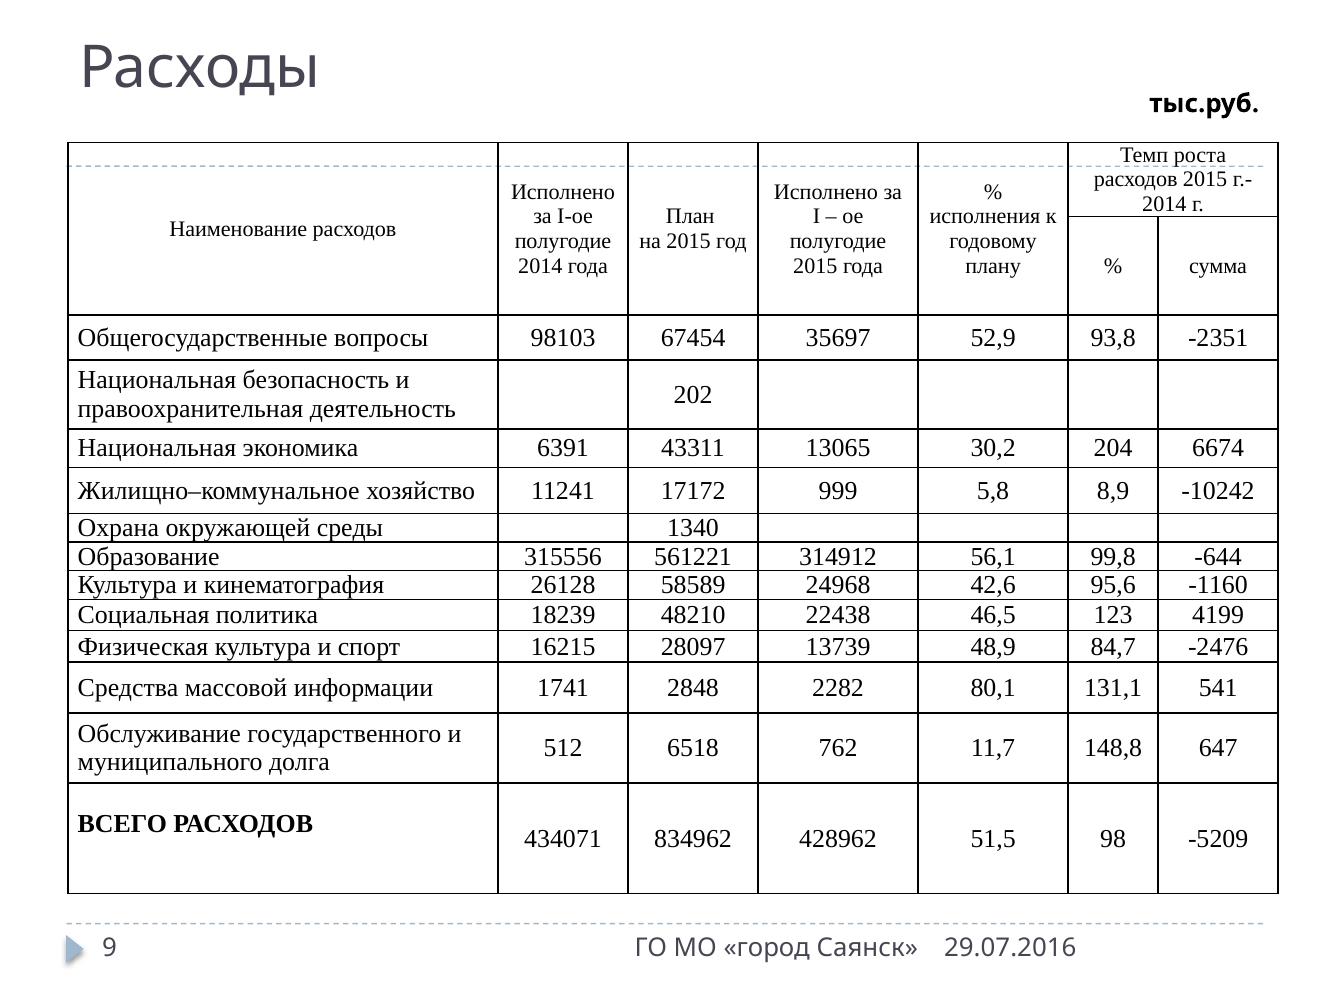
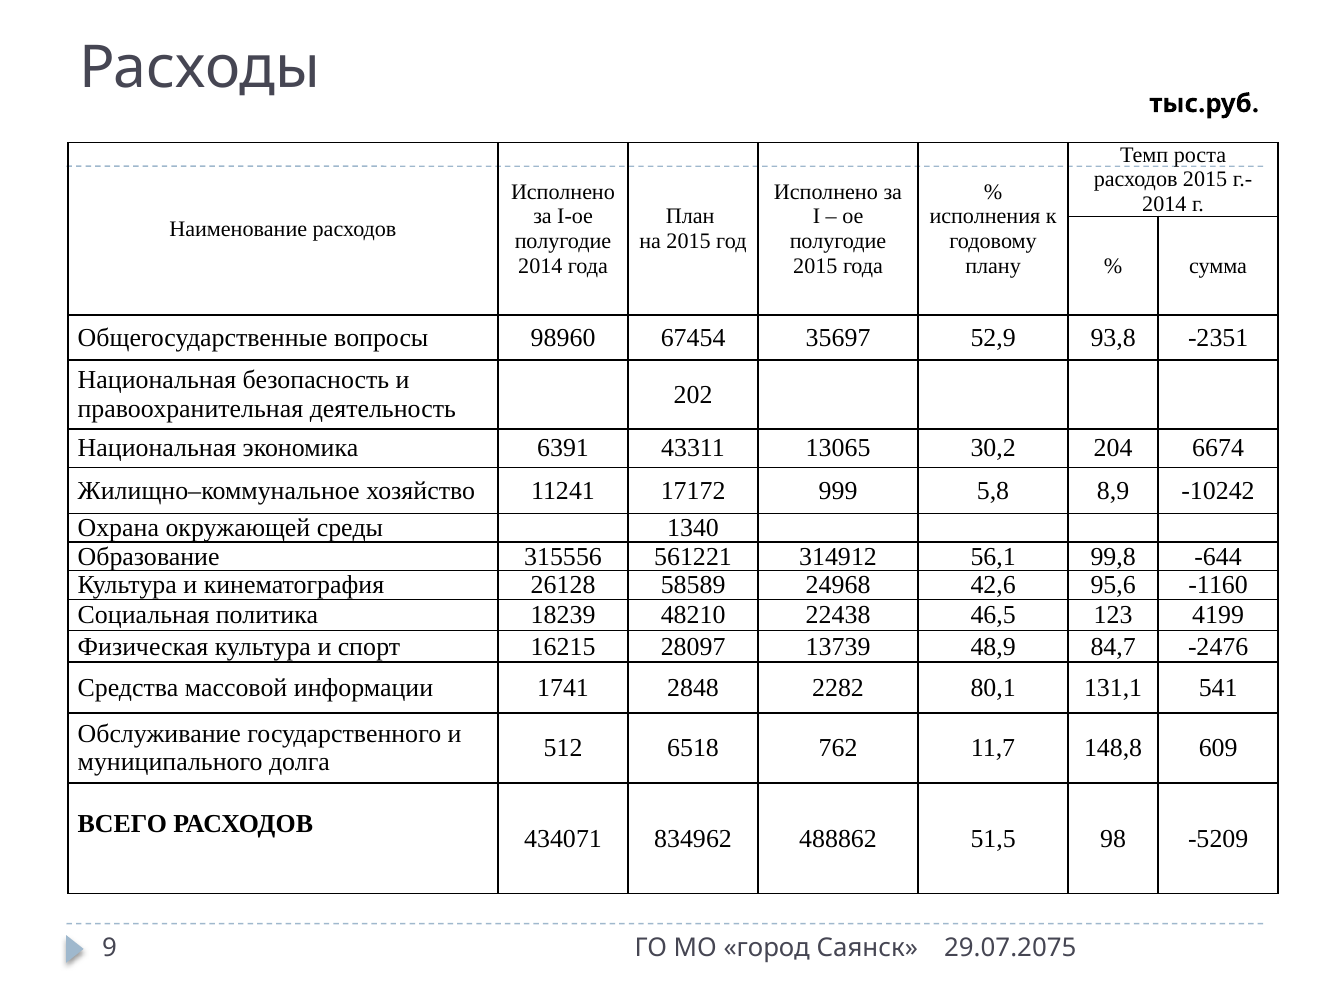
98103: 98103 -> 98960
647: 647 -> 609
428962: 428962 -> 488862
29.07.2016: 29.07.2016 -> 29.07.2075
